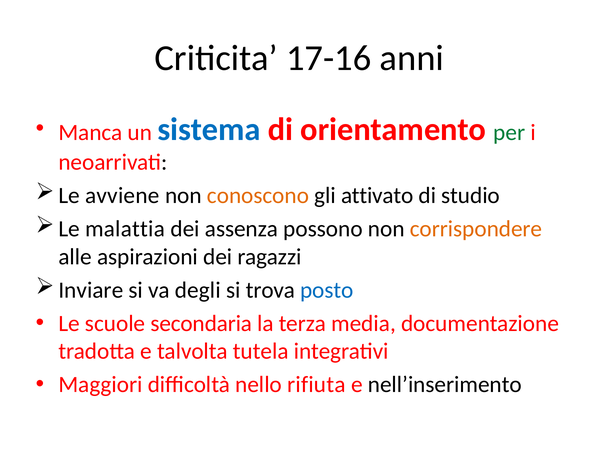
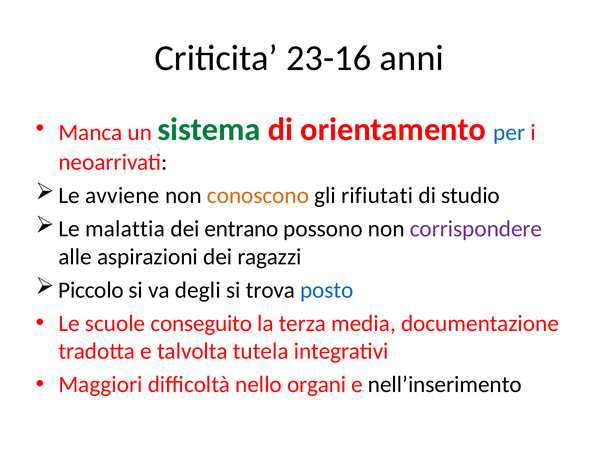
17-16: 17-16 -> 23-16
sistema colour: blue -> green
per colour: green -> blue
attivato: attivato -> rifiutati
assenza: assenza -> entrano
corrispondere colour: orange -> purple
Inviare: Inviare -> Piccolo
secondaria: secondaria -> conseguito
rifiuta: rifiuta -> organi
